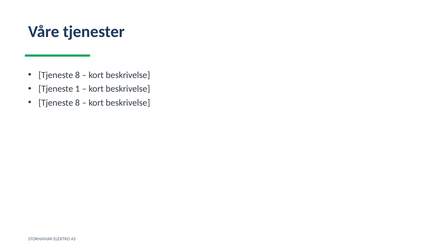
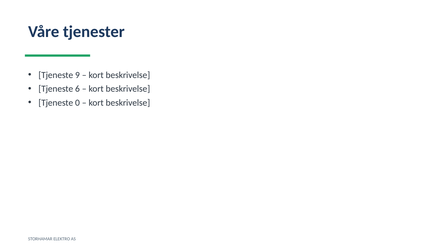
8 at (77, 75): 8 -> 9
1: 1 -> 6
8 at (77, 103): 8 -> 0
